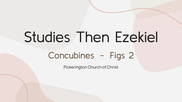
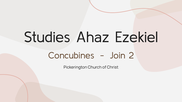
Then: Then -> Ahaz
Figs: Figs -> Join
